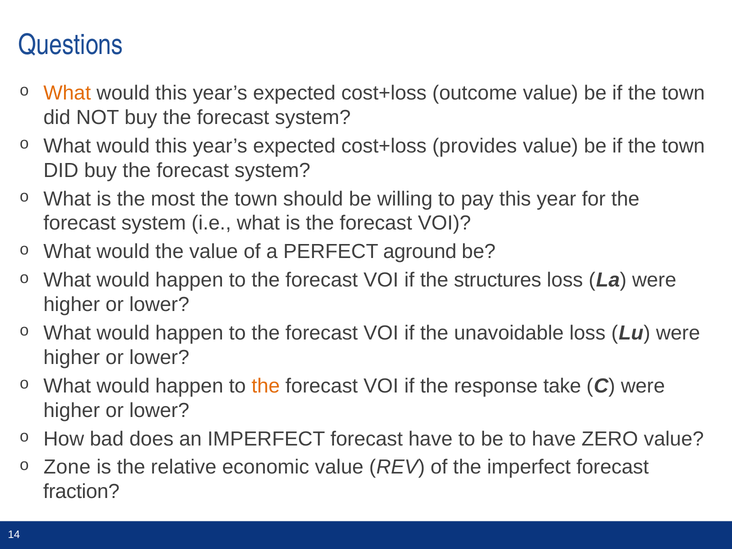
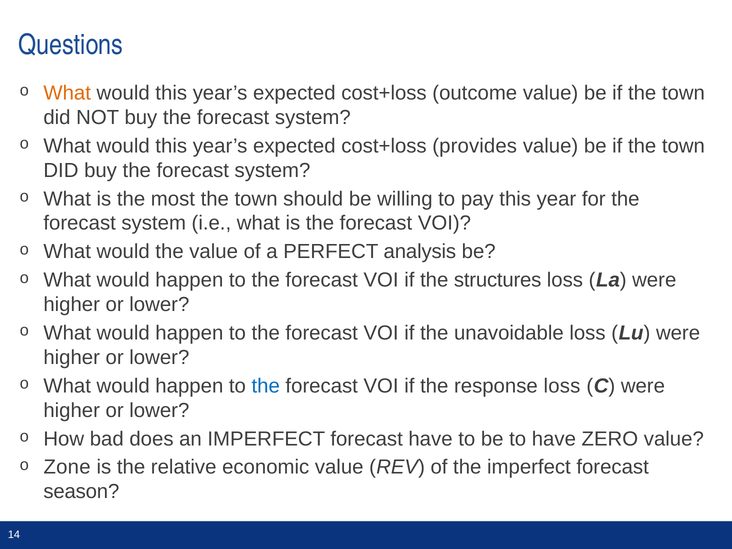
aground: aground -> analysis
the at (266, 386) colour: orange -> blue
response take: take -> loss
fraction: fraction -> season
